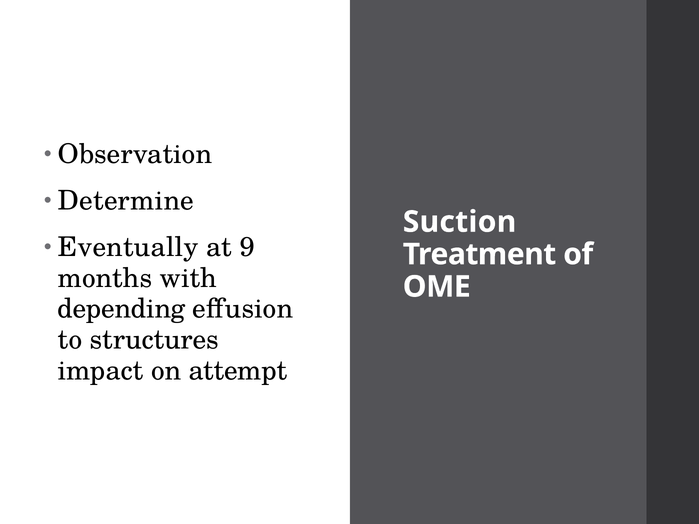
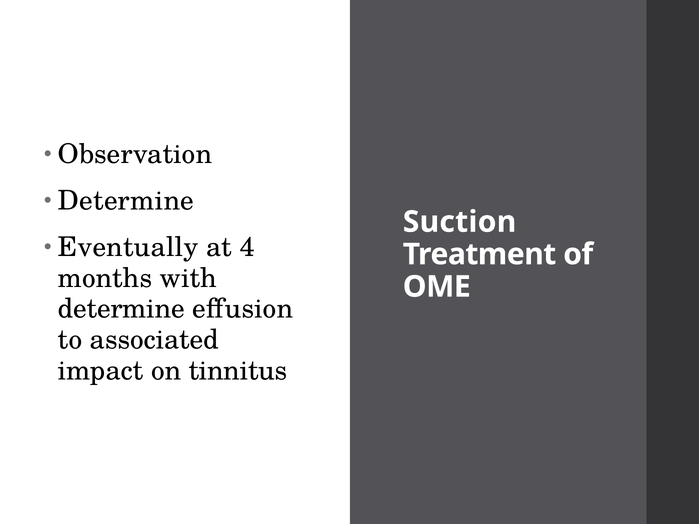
9: 9 -> 4
depending at (121, 309): depending -> determine
structures: structures -> associated
attempt: attempt -> tinnitus
